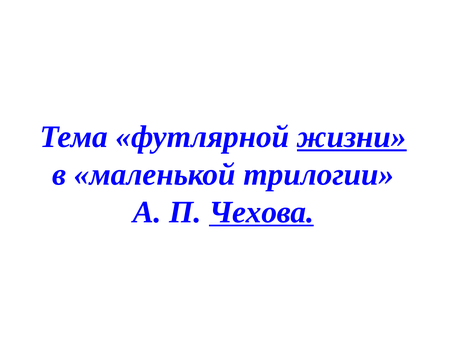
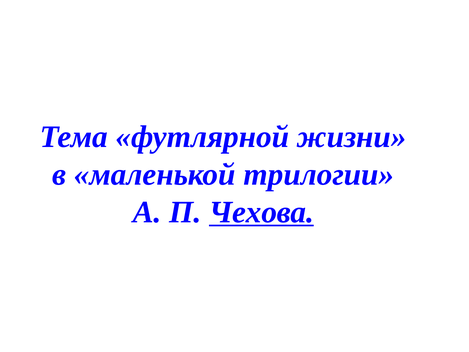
жизни underline: present -> none
